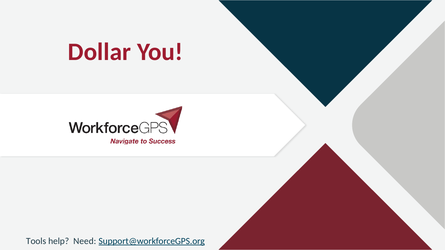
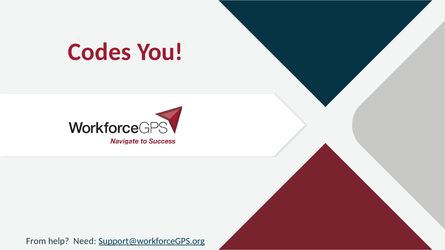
Dollar: Dollar -> Codes
Tools: Tools -> From
